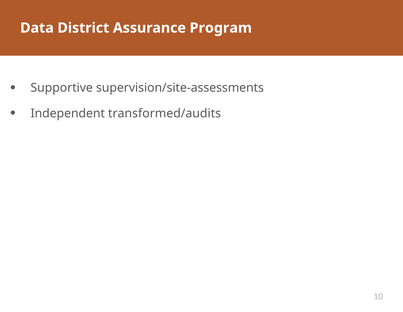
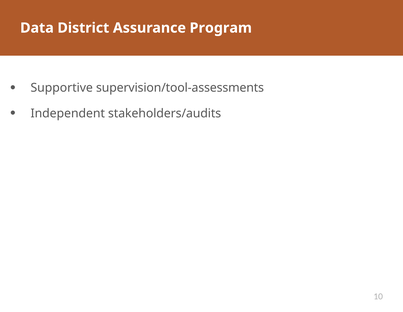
supervision/site-assessments: supervision/site-assessments -> supervision/tool-assessments
transformed/audits: transformed/audits -> stakeholders/audits
